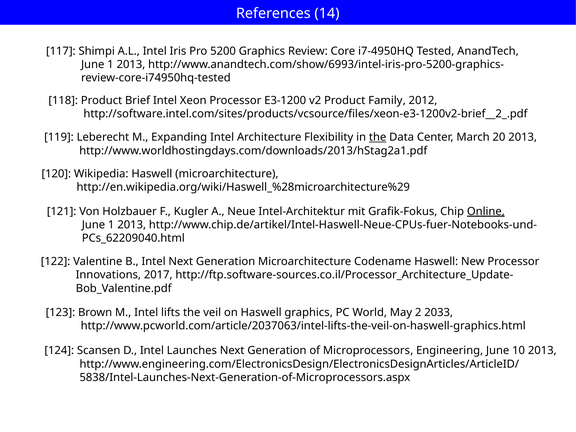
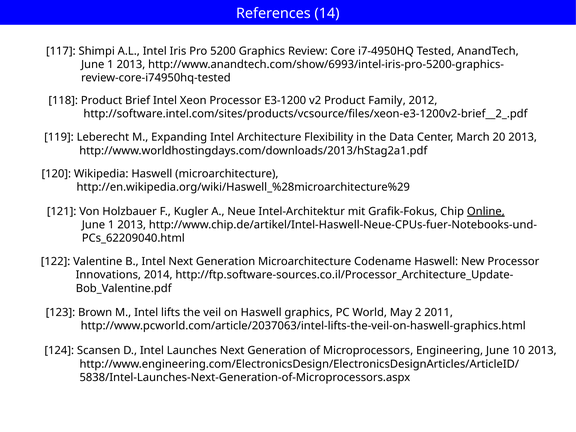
the at (378, 137) underline: present -> none
2017: 2017 -> 2014
2033: 2033 -> 2011
